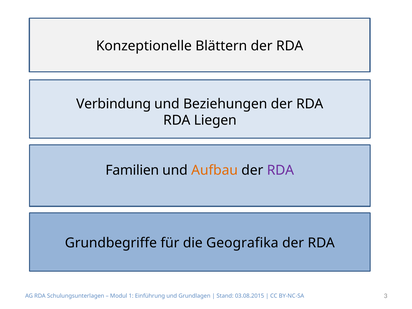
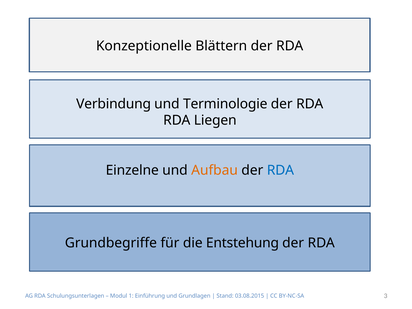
Beziehungen: Beziehungen -> Terminologie
Familien: Familien -> Einzelne
RDA at (280, 170) colour: purple -> blue
Geografika: Geografika -> Entstehung
